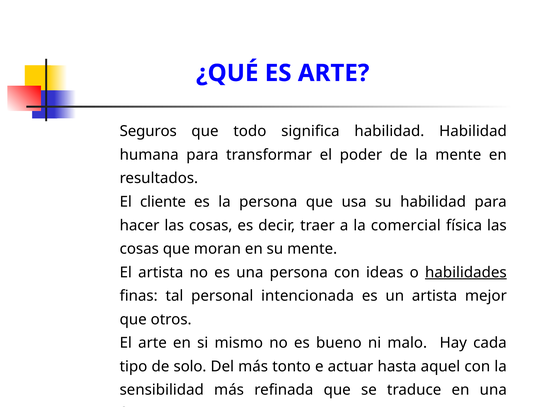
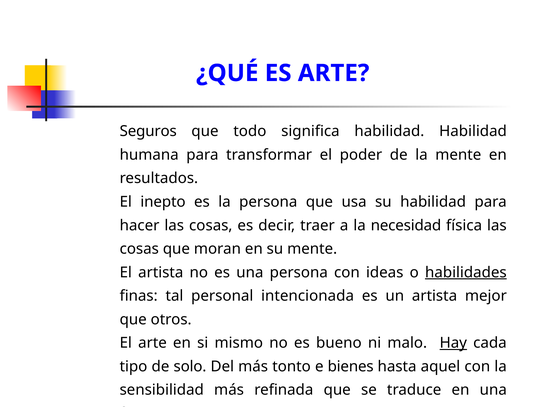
cliente: cliente -> inepto
comercial: comercial -> necesidad
Hay underline: none -> present
actuar: actuar -> bienes
